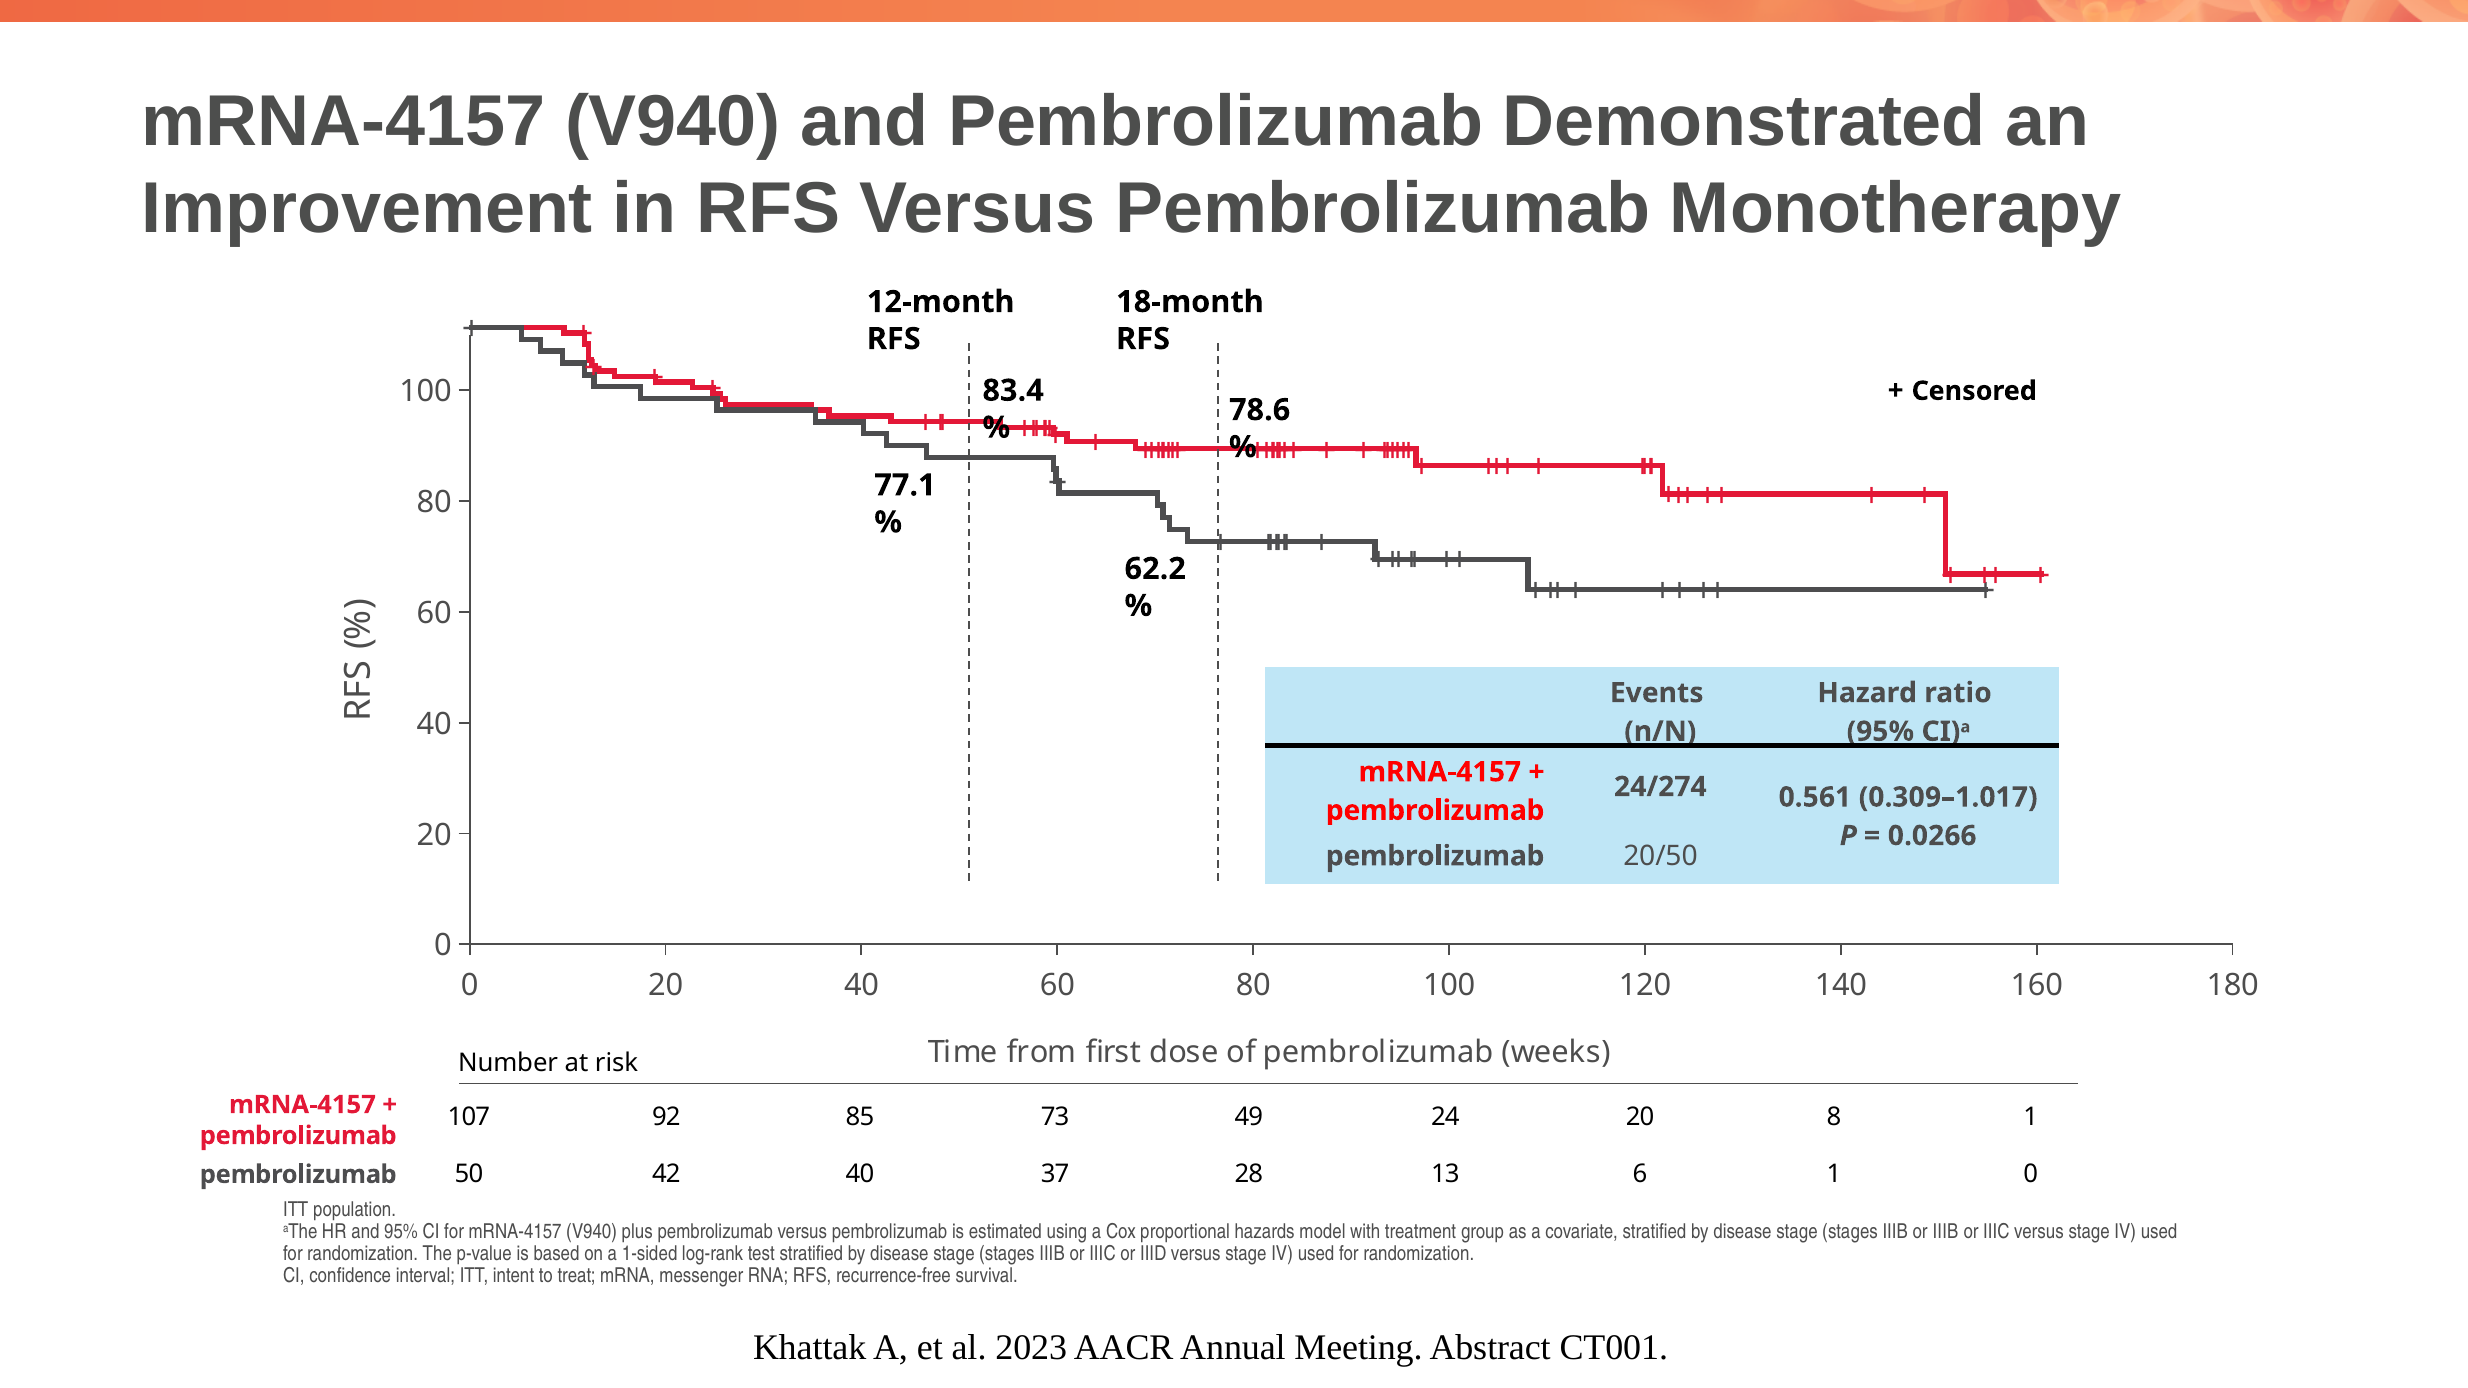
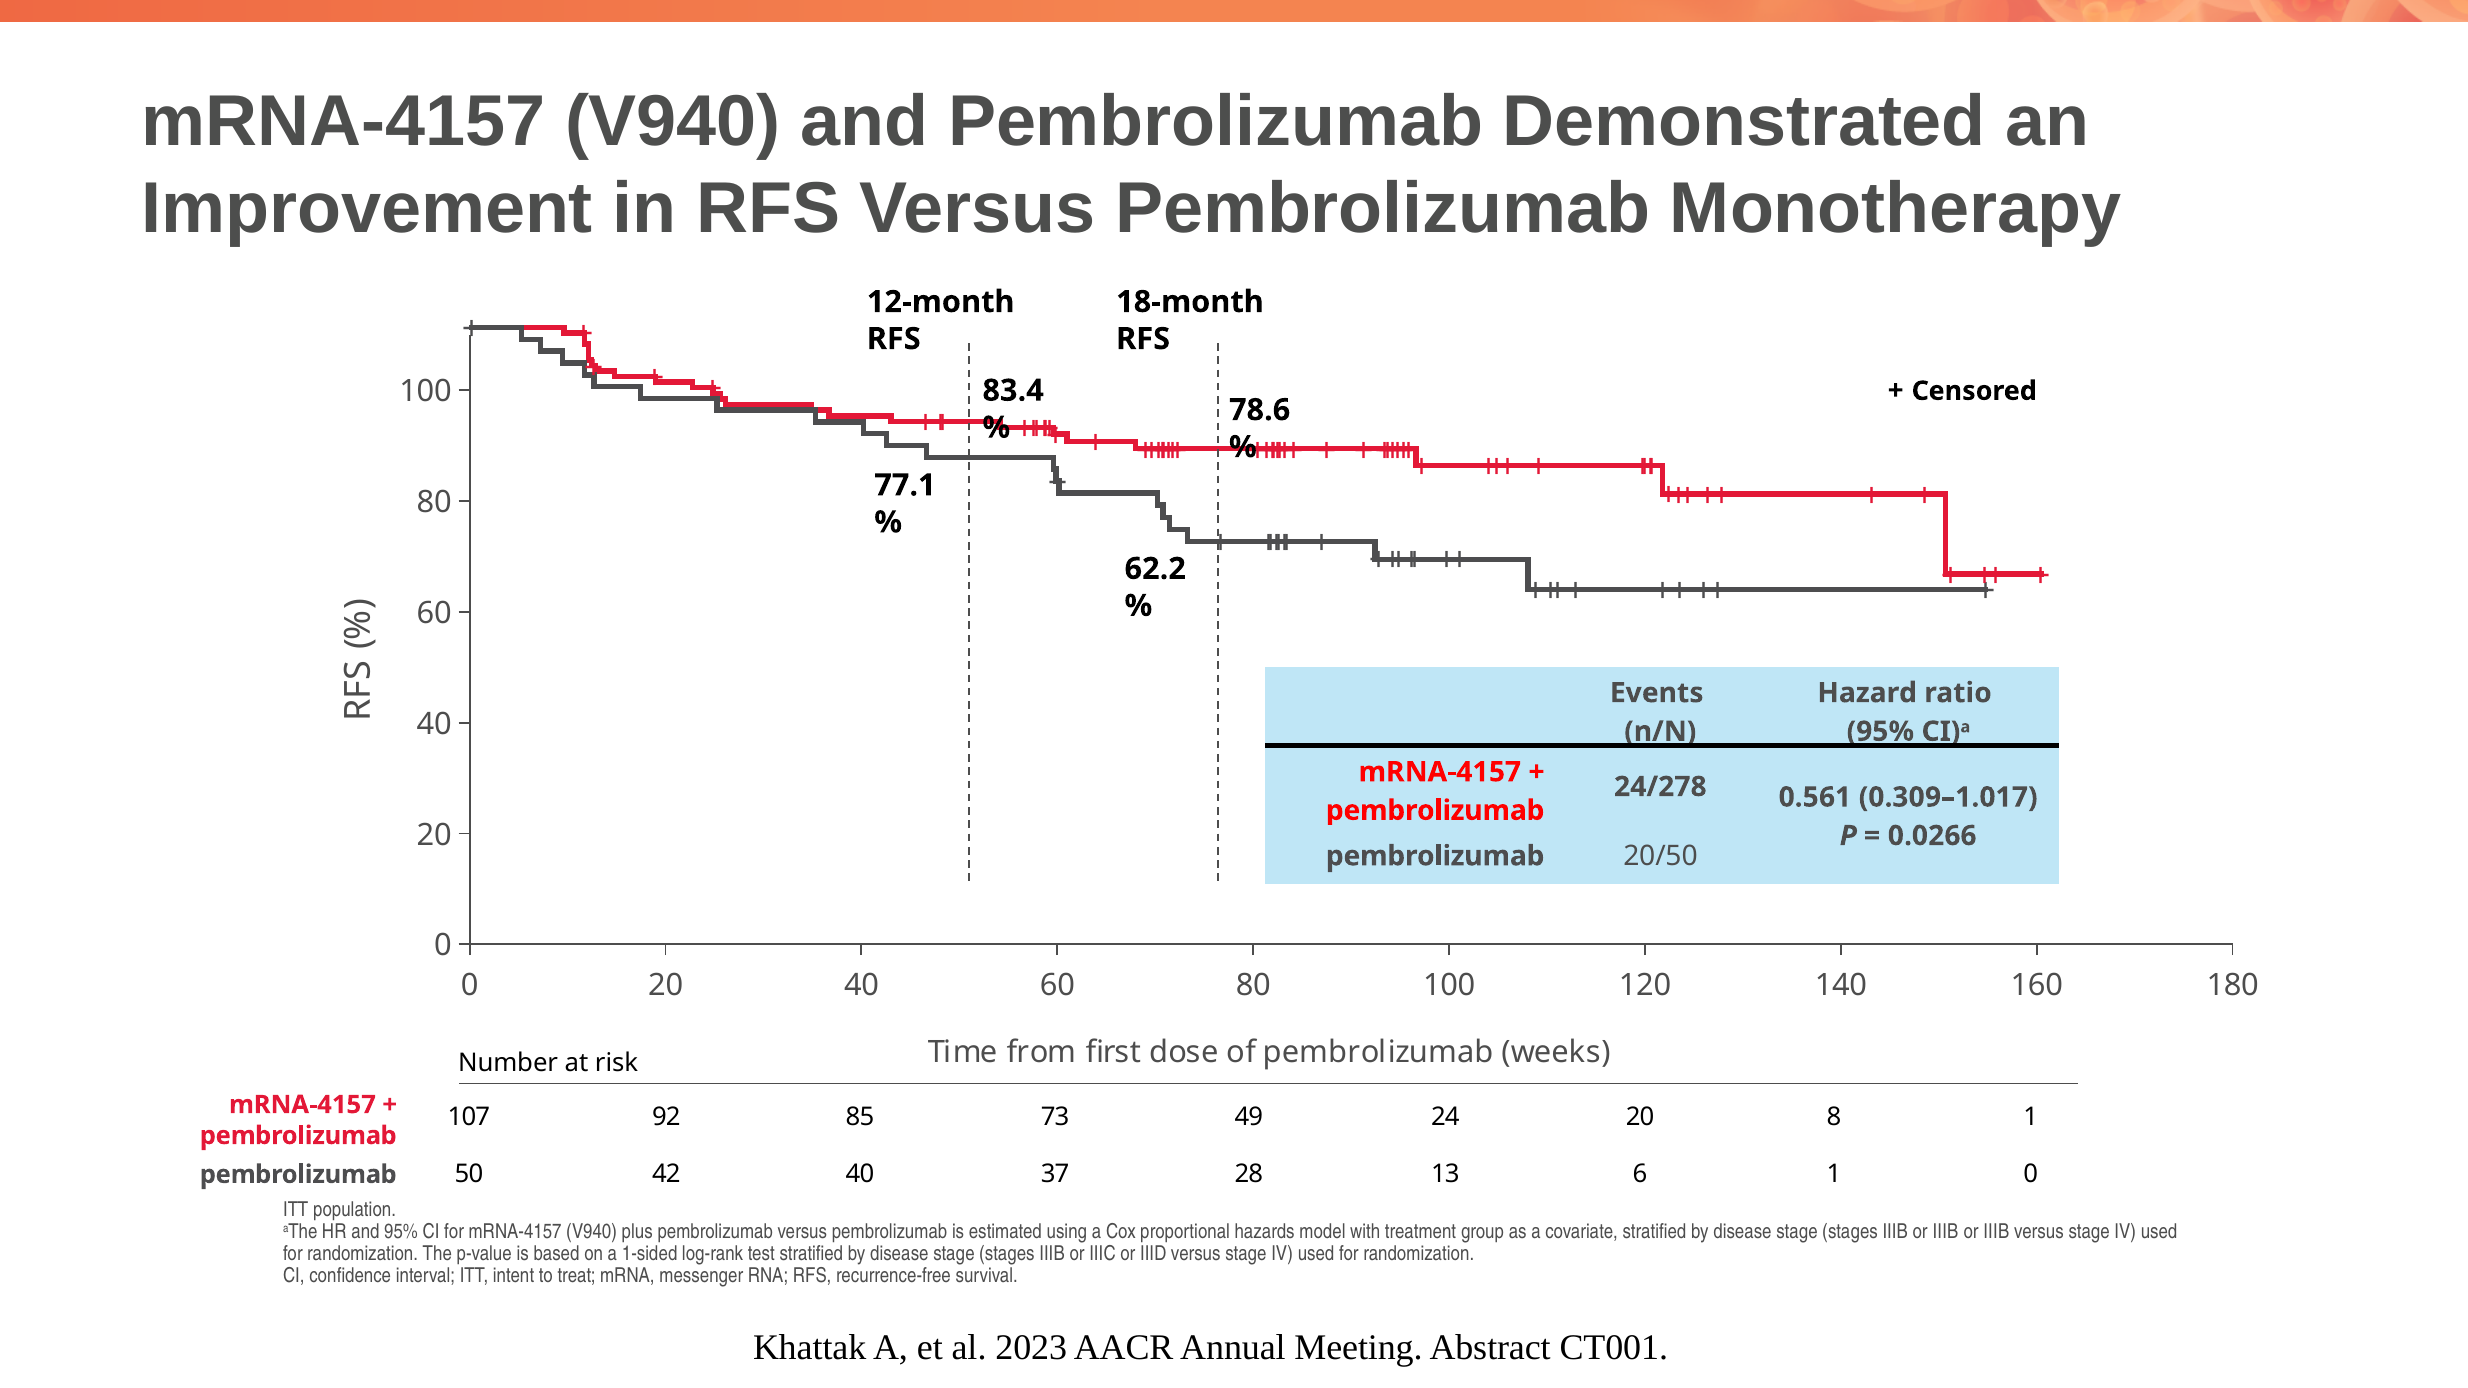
24/274: 24/274 -> 24/278
IIIC at (1996, 1232): IIIC -> IIIB
